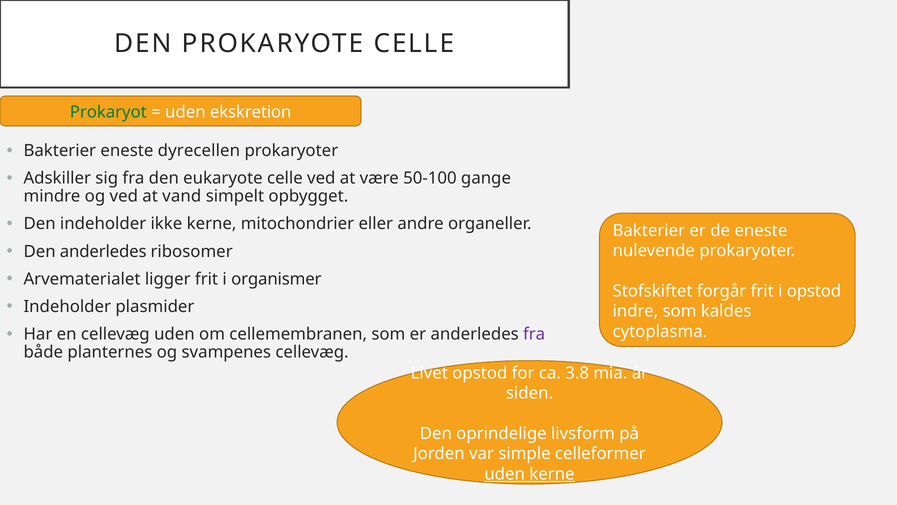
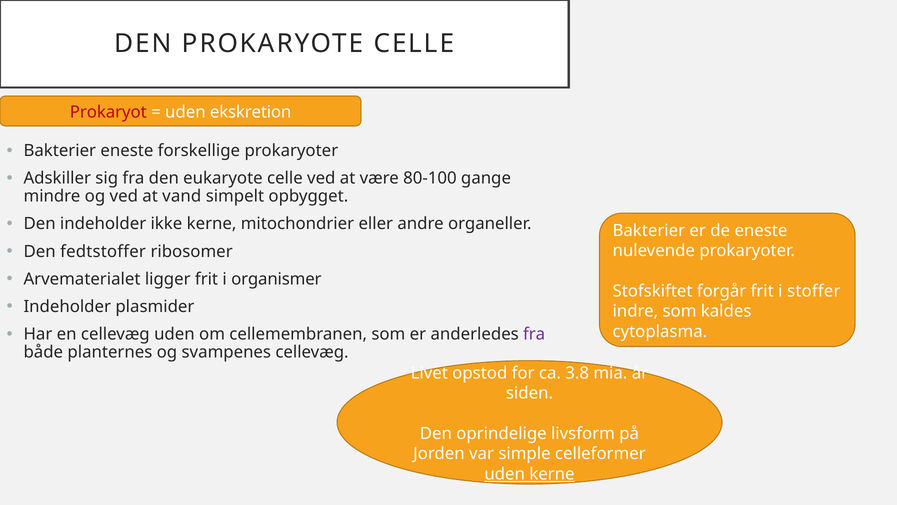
Prokaryot colour: green -> red
dyrecellen: dyrecellen -> forskellige
50-100: 50-100 -> 80-100
Den anderledes: anderledes -> fedtstoffer
i opstod: opstod -> stoffer
